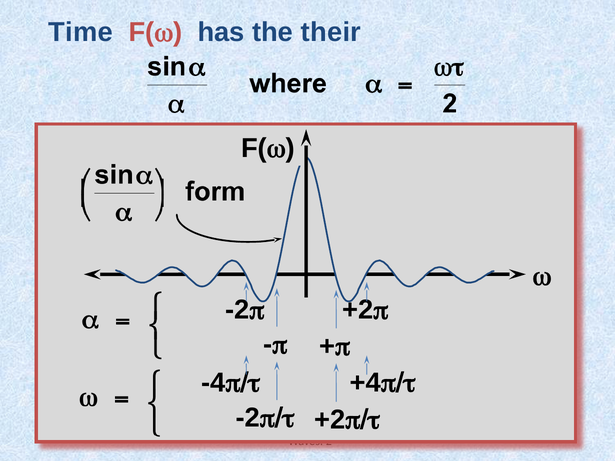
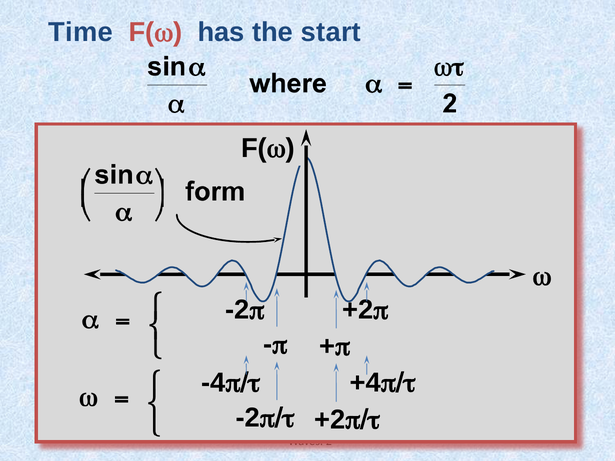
their: their -> start
